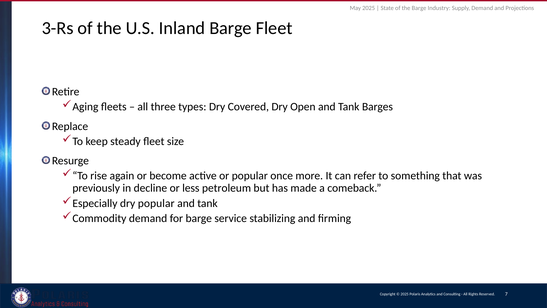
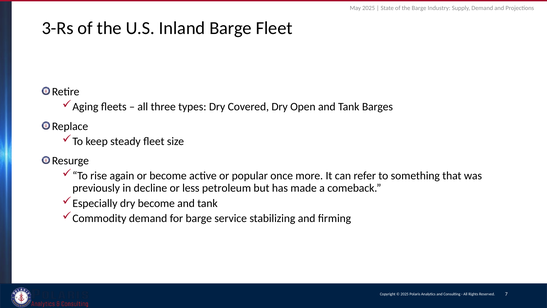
dry popular: popular -> become
